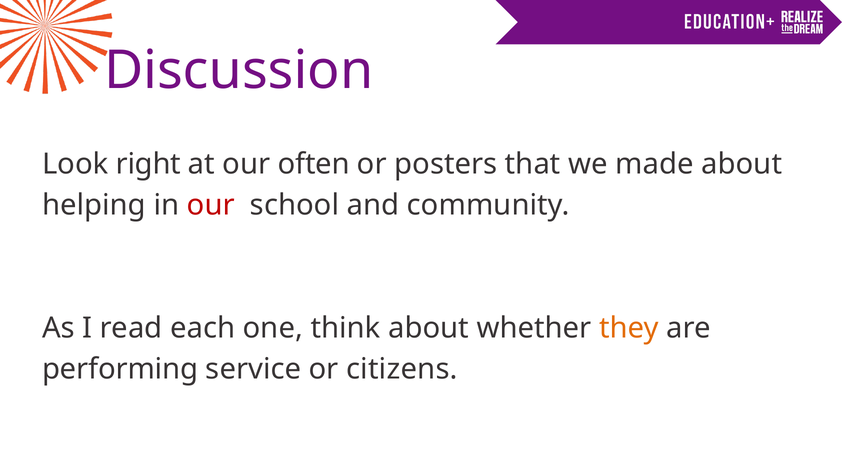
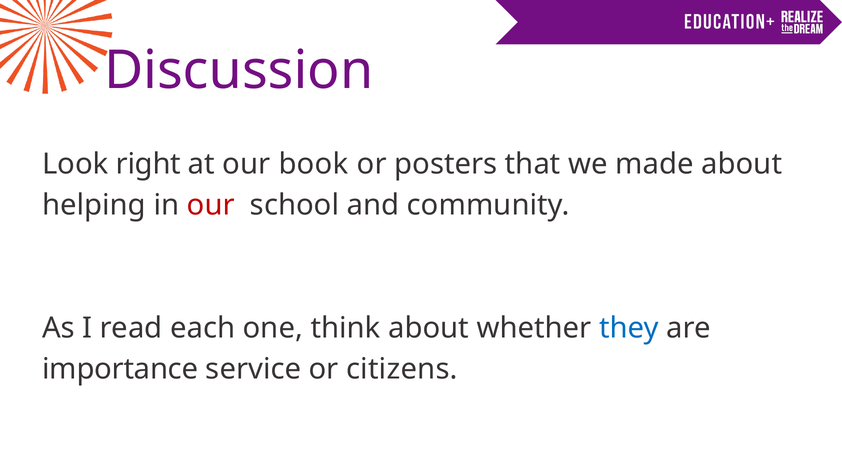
often: often -> book
they colour: orange -> blue
performing: performing -> importance
